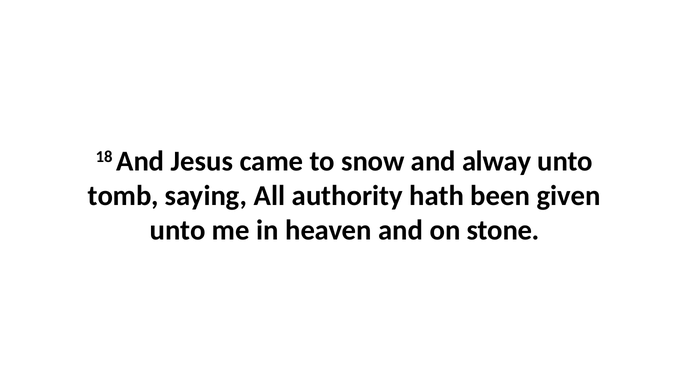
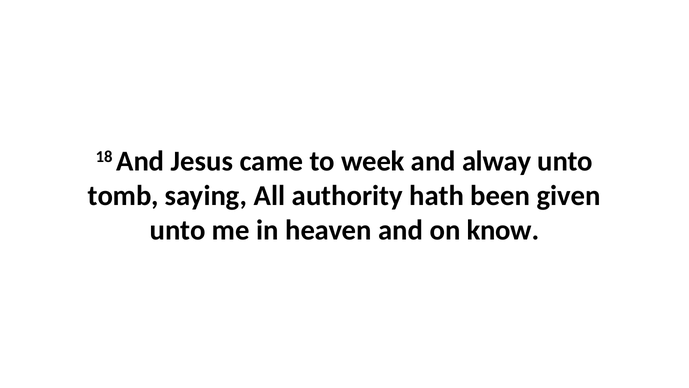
snow: snow -> week
stone: stone -> know
